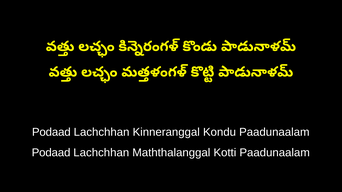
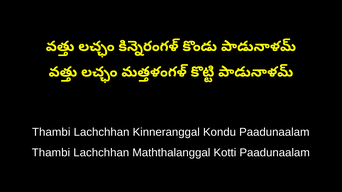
Podaad at (51, 132): Podaad -> Thambi
Podaad at (51, 153): Podaad -> Thambi
